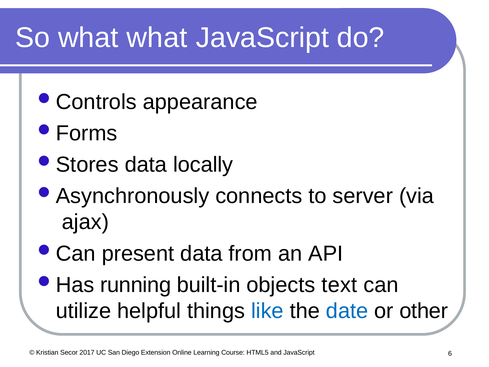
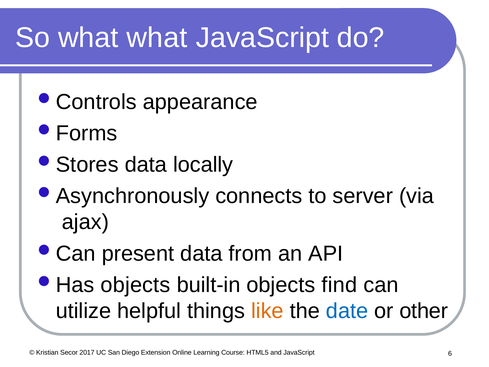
running at (136, 285): running -> objects
text: text -> find
like colour: blue -> orange
